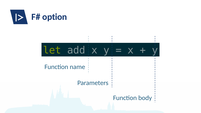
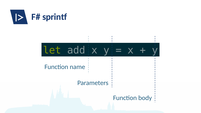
option: option -> sprintf
